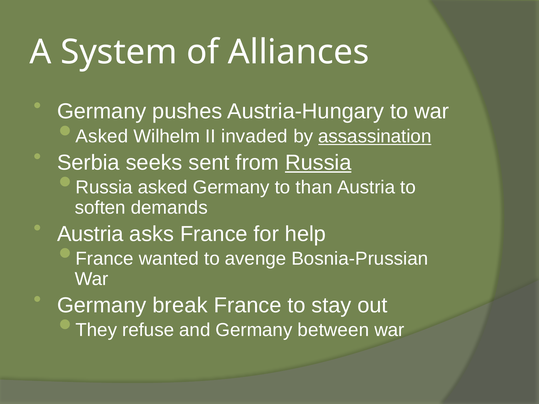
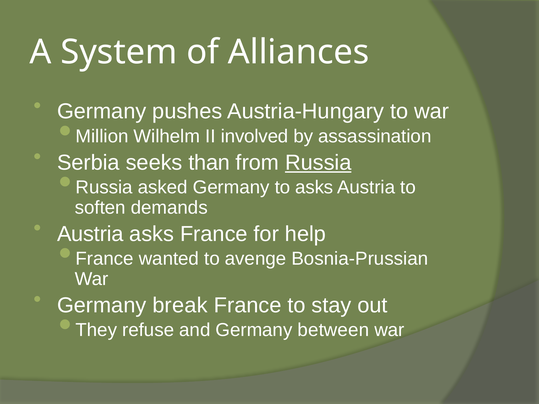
Asked at (102, 136): Asked -> Million
invaded: invaded -> involved
assassination underline: present -> none
sent: sent -> than
to than: than -> asks
